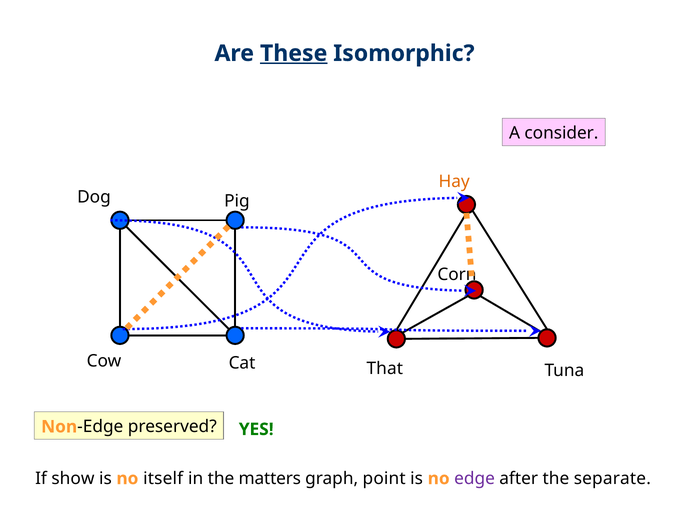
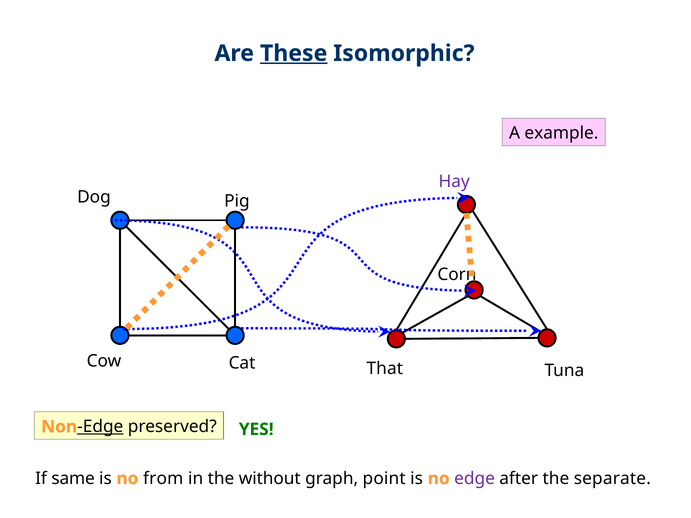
consider: consider -> example
Hay colour: orange -> purple
Edge at (100, 427) underline: none -> present
show: show -> same
itself: itself -> from
matters: matters -> without
